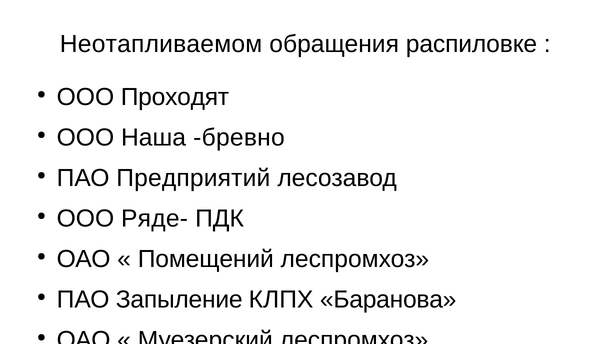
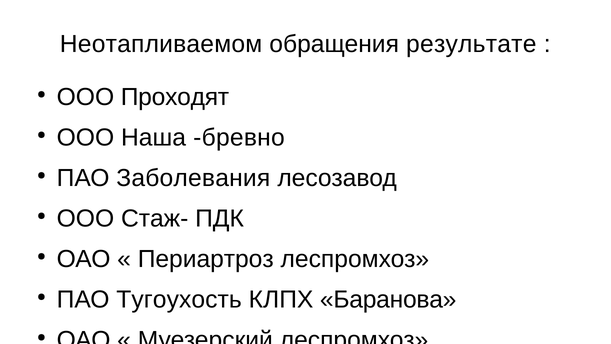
распиловке: распиловке -> результате
Предприятий: Предприятий -> Заболевания
Ряде-: Ряде- -> Cтаж-
Помещений: Помещений -> Периартроз
Запыление: Запыление -> Тугоухость
